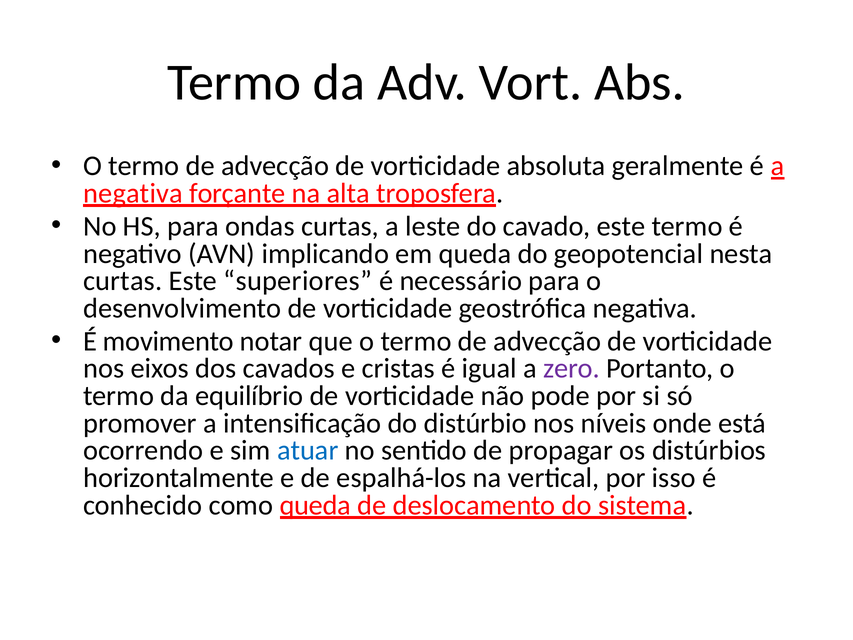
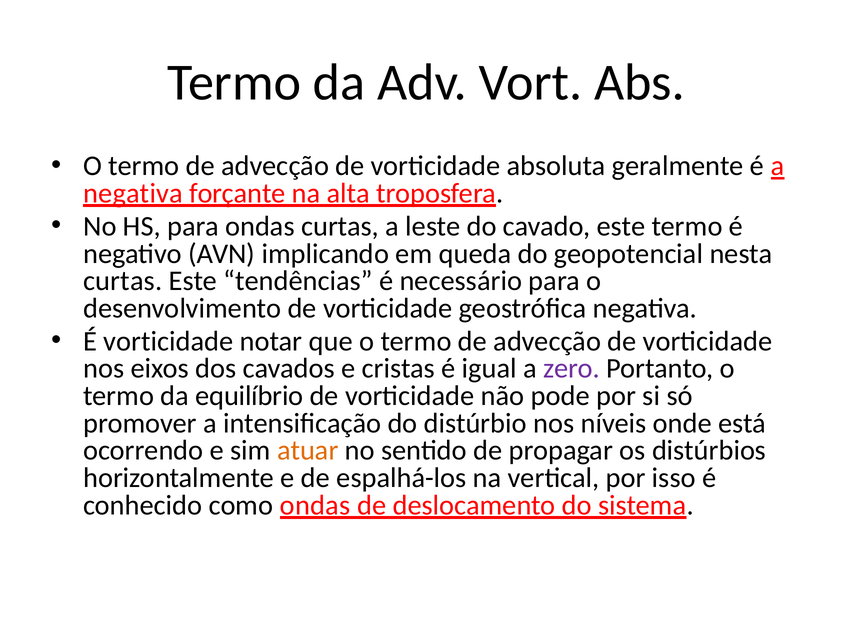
superiores: superiores -> tendências
É movimento: movimento -> vorticidade
atuar colour: blue -> orange
como queda: queda -> ondas
